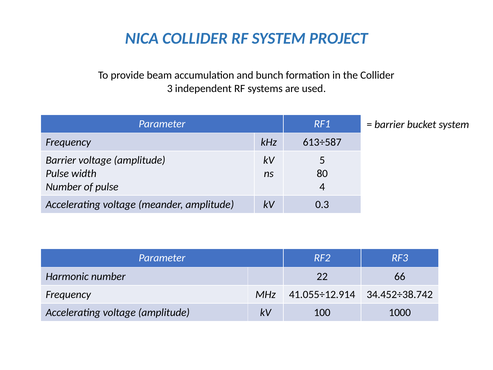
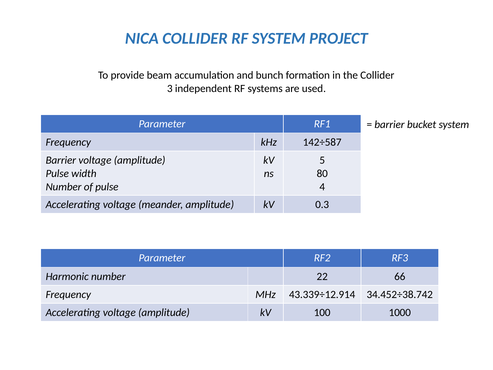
613÷587: 613÷587 -> 142÷587
41.055÷12.914: 41.055÷12.914 -> 43.339÷12.914
